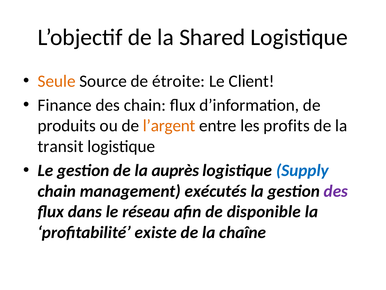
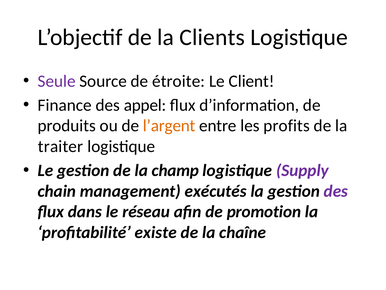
Shared: Shared -> Clients
Seule colour: orange -> purple
des chain: chain -> appel
transit: transit -> traiter
auprès: auprès -> champ
Supply colour: blue -> purple
disponible: disponible -> promotion
